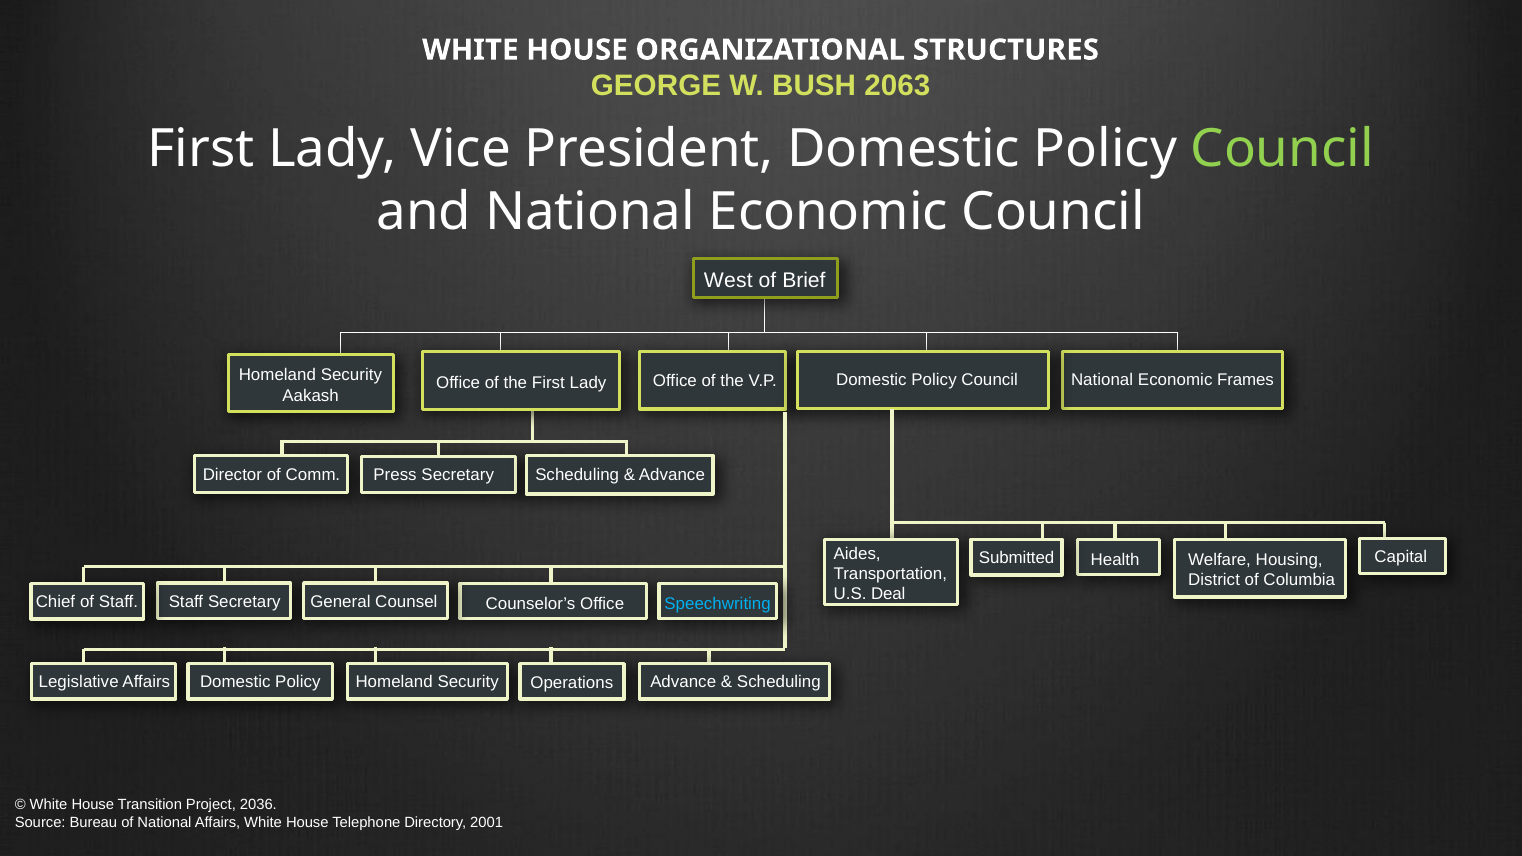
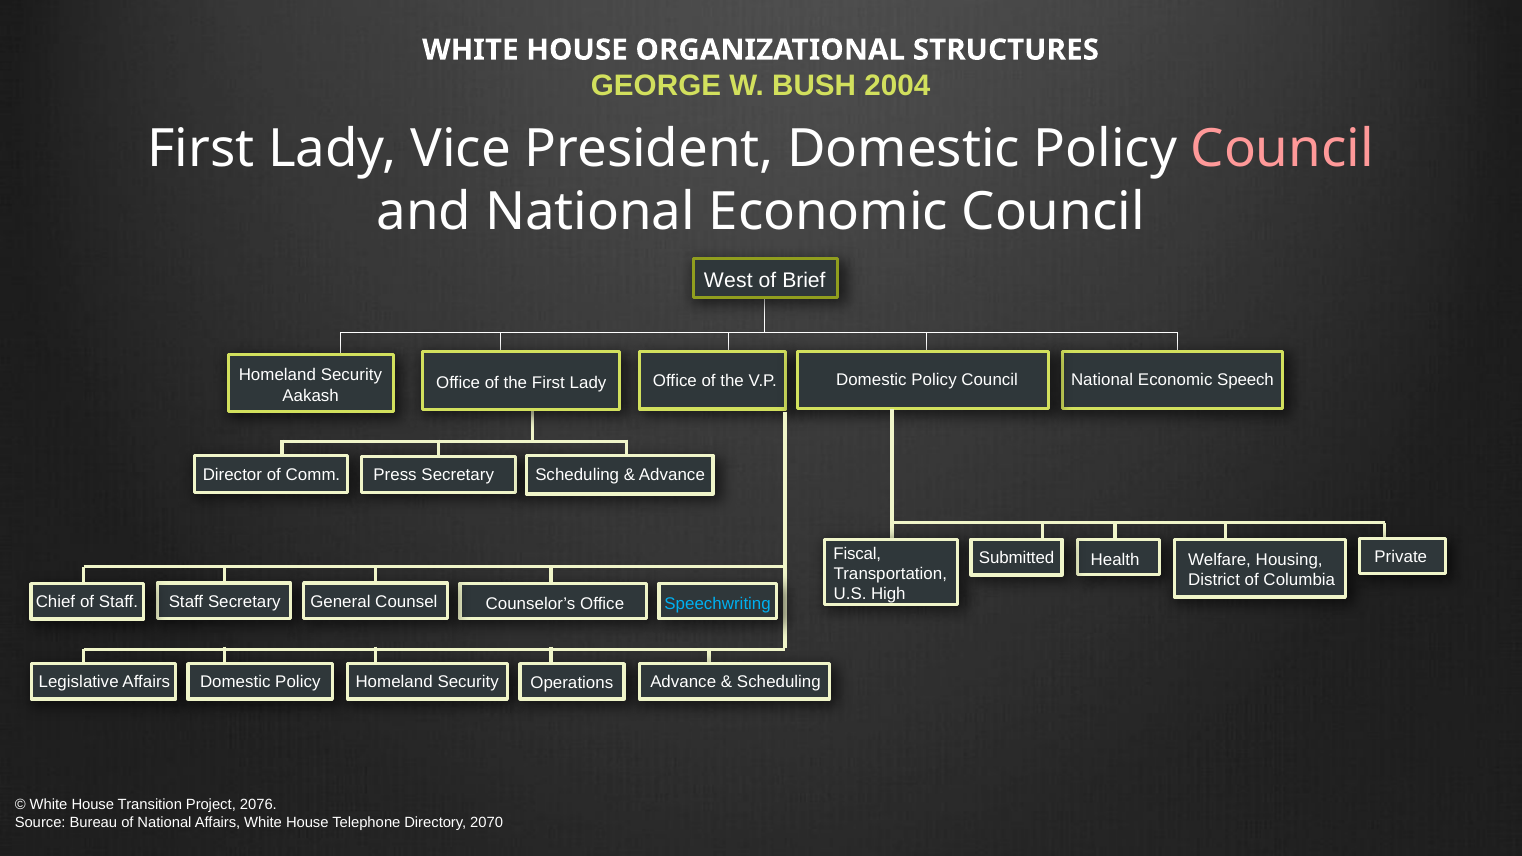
2063: 2063 -> 2004
Council at (1282, 149) colour: light green -> pink
Frames: Frames -> Speech
Aides: Aides -> Fiscal
Capital: Capital -> Private
Deal: Deal -> High
2036: 2036 -> 2076
2001: 2001 -> 2070
